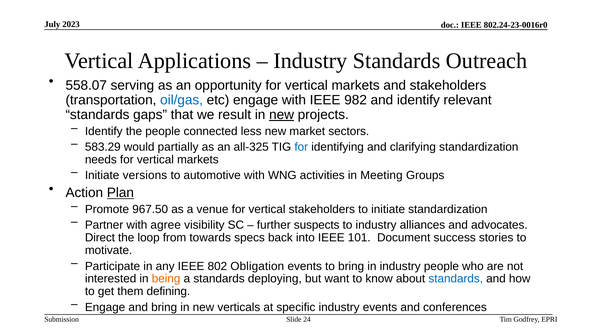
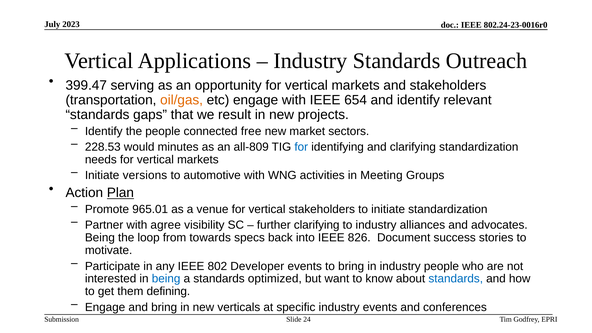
558.07: 558.07 -> 399.47
oil/gas colour: blue -> orange
982: 982 -> 654
new at (282, 115) underline: present -> none
less: less -> free
583.29: 583.29 -> 228.53
partially: partially -> minutes
all-325: all-325 -> all-809
967.50: 967.50 -> 965.01
further suspects: suspects -> clarifying
Direct at (100, 238): Direct -> Being
101: 101 -> 826
Obligation: Obligation -> Developer
being at (166, 279) colour: orange -> blue
deploying: deploying -> optimized
